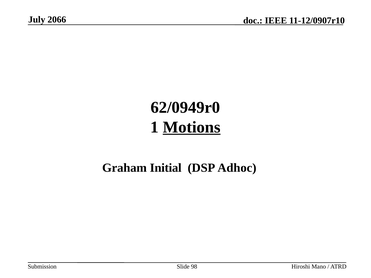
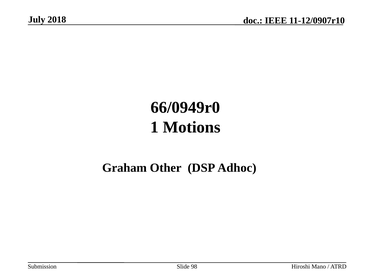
2066: 2066 -> 2018
62/0949r0: 62/0949r0 -> 66/0949r0
Motions underline: present -> none
Initial: Initial -> Other
